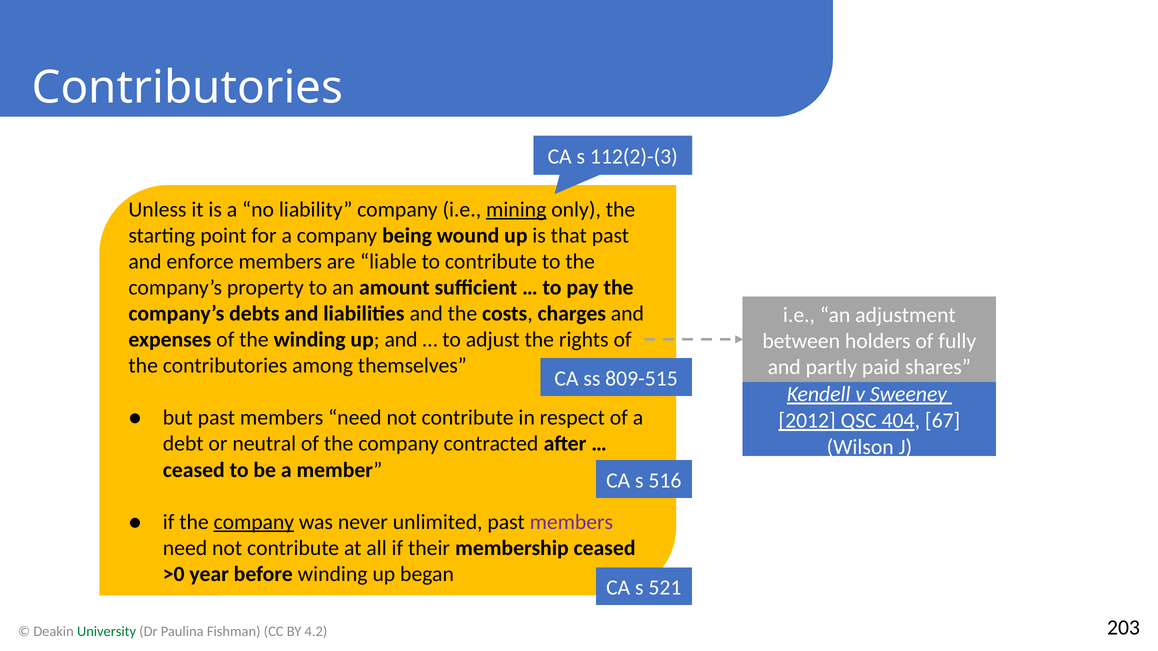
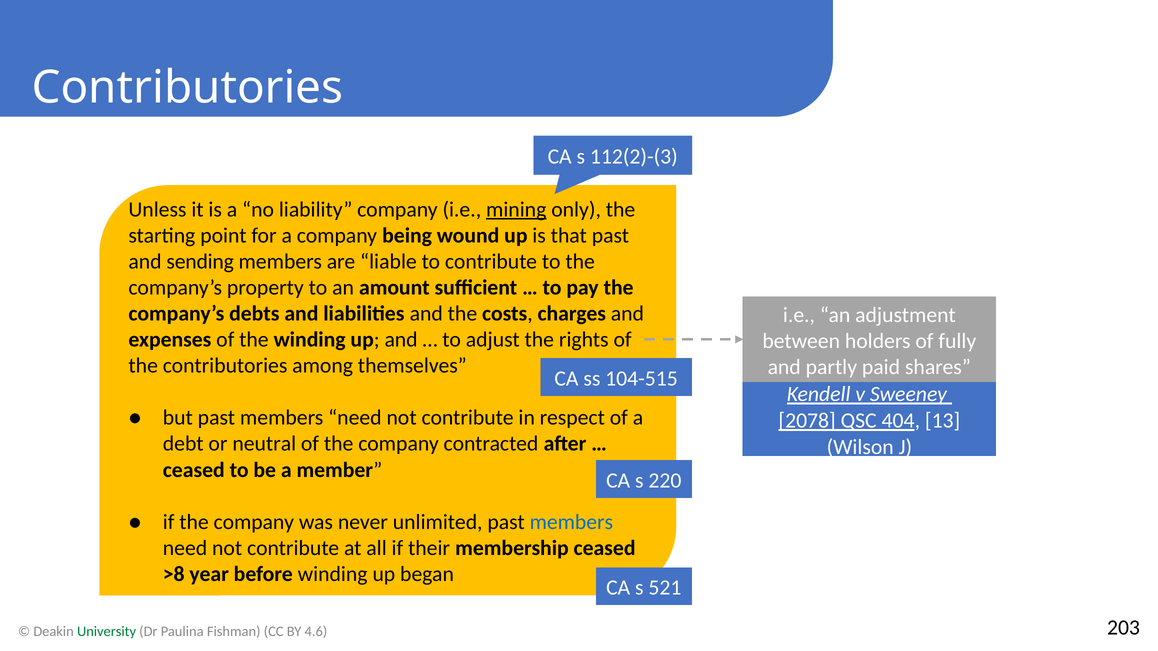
enforce: enforce -> sending
809-515: 809-515 -> 104-515
2012: 2012 -> 2078
67: 67 -> 13
516: 516 -> 220
company at (254, 522) underline: present -> none
members at (571, 522) colour: purple -> blue
>0: >0 -> >8
4.2: 4.2 -> 4.6
